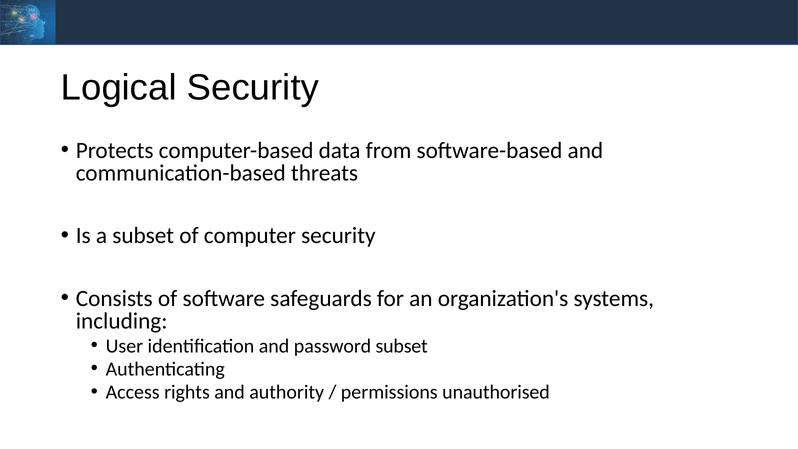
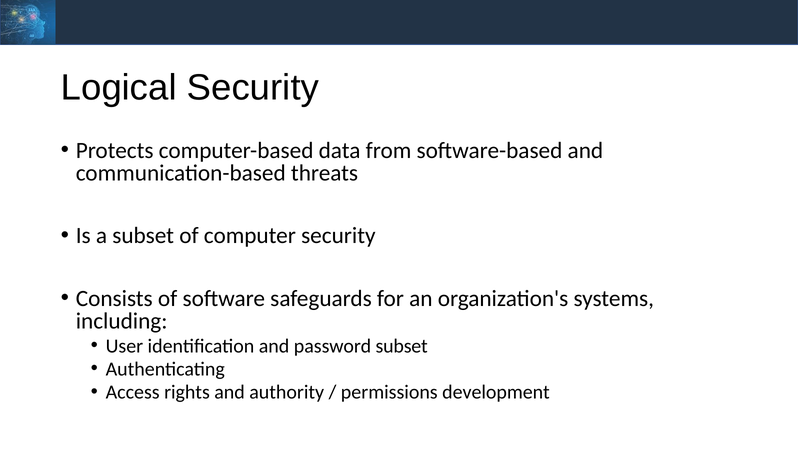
unauthorised: unauthorised -> development
